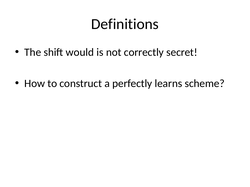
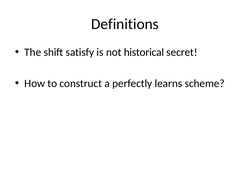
would: would -> satisfy
correctly: correctly -> historical
